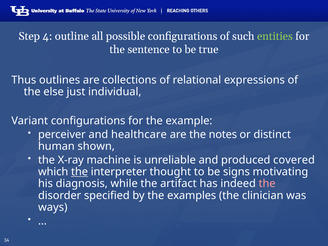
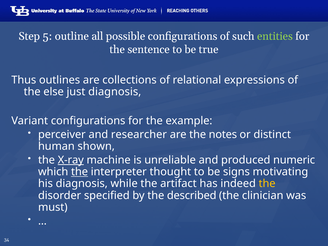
4: 4 -> 5
just individual: individual -> diagnosis
healthcare: healthcare -> researcher
X-ray underline: none -> present
covered: covered -> numeric
the at (267, 184) colour: pink -> yellow
examples: examples -> described
ways: ways -> must
